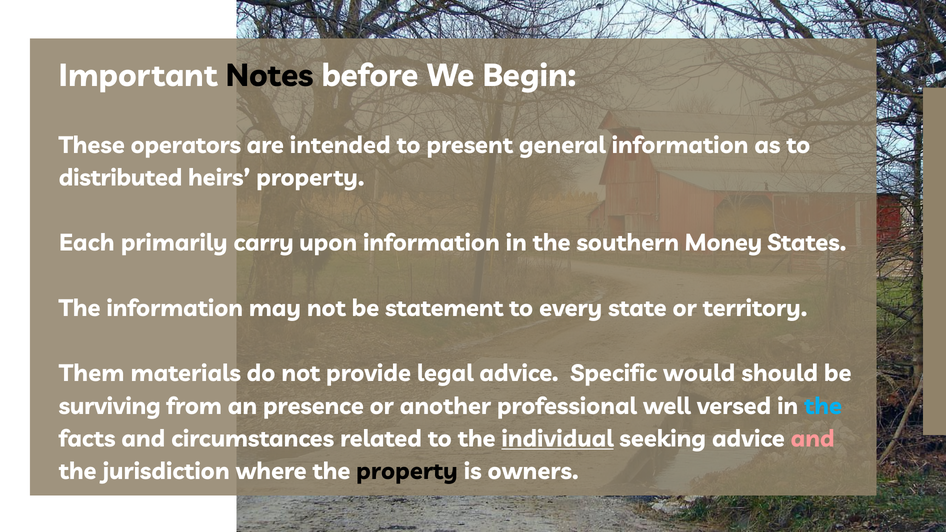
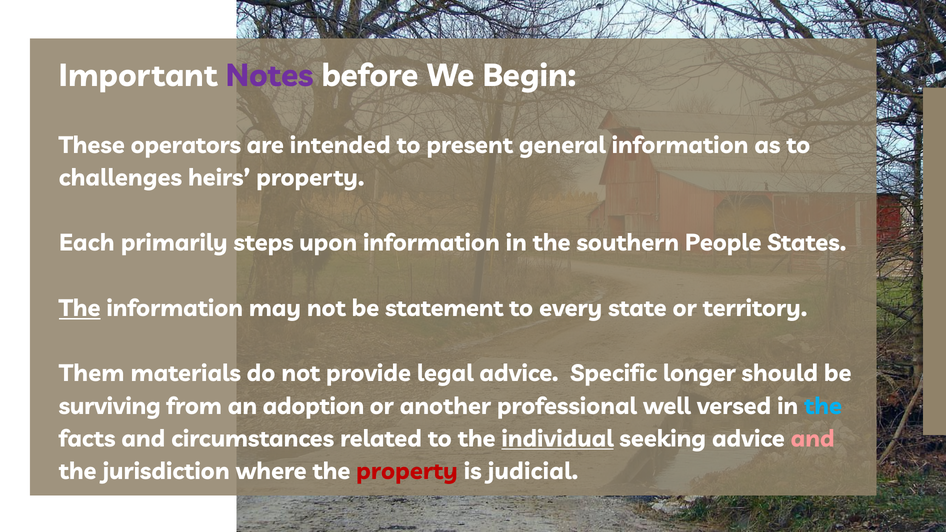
Notes colour: black -> purple
distributed: distributed -> challenges
carry: carry -> steps
Money: Money -> People
The at (80, 308) underline: none -> present
would: would -> longer
presence: presence -> adoption
property at (407, 472) colour: black -> red
owners: owners -> judicial
